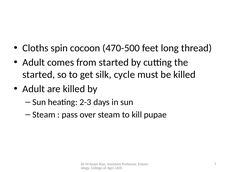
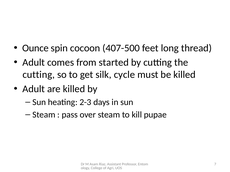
Cloths: Cloths -> Ounce
470-500: 470-500 -> 407-500
started at (39, 75): started -> cutting
